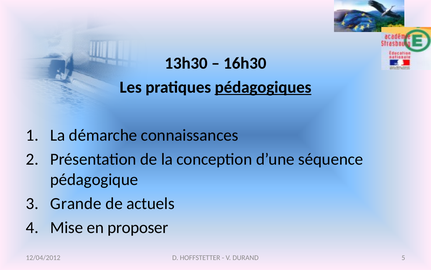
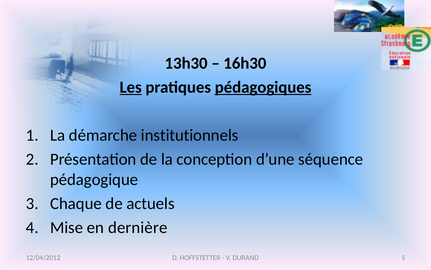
Les underline: none -> present
connaissances: connaissances -> institutionnels
Grande: Grande -> Chaque
proposer: proposer -> dernière
